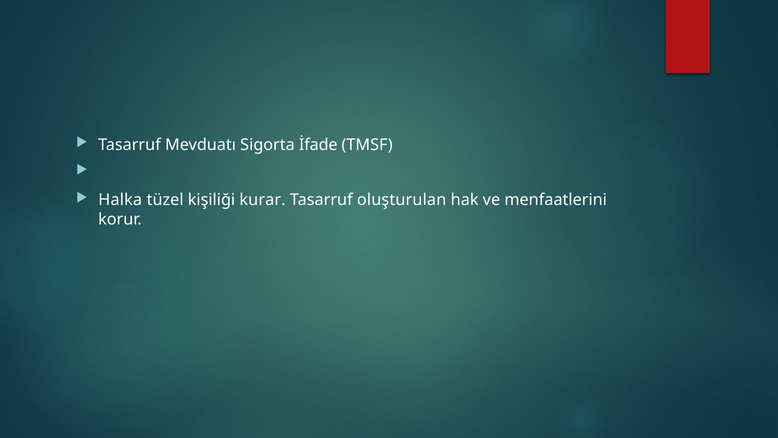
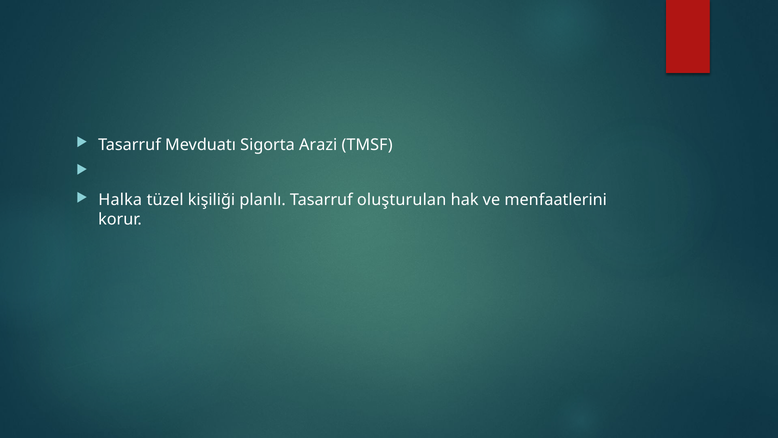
İfade: İfade -> Arazi
kurar: kurar -> planlı
